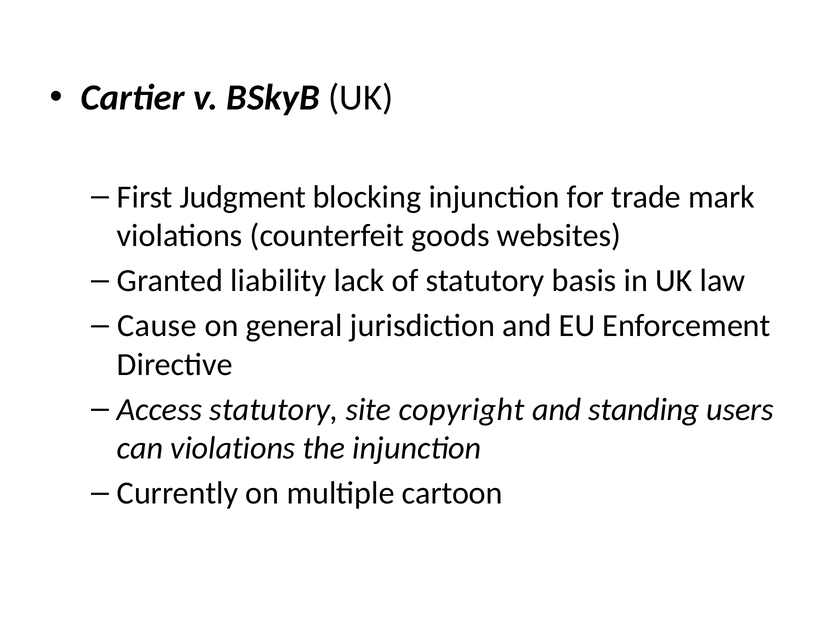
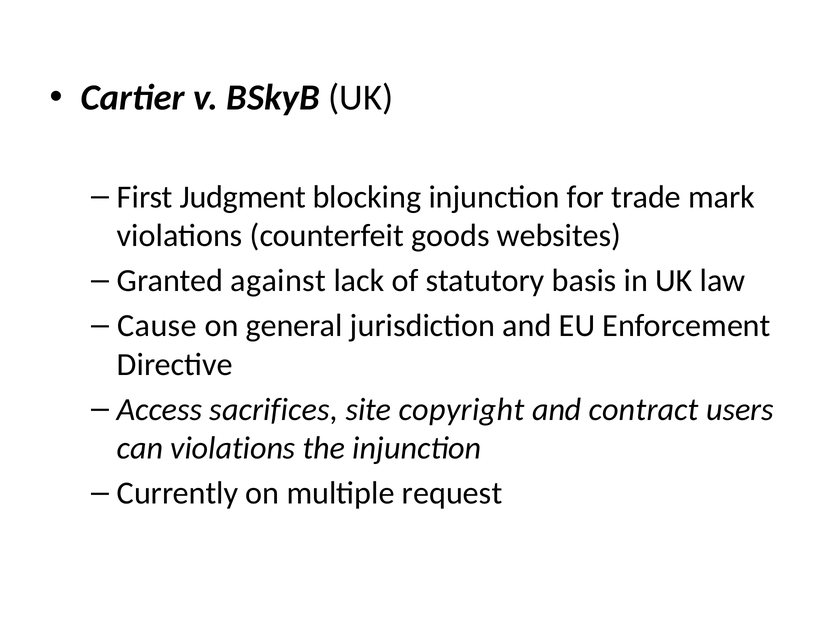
liability: liability -> against
Access statutory: statutory -> sacrifices
standing: standing -> contract
cartoon: cartoon -> request
